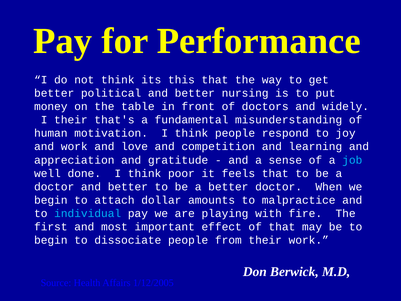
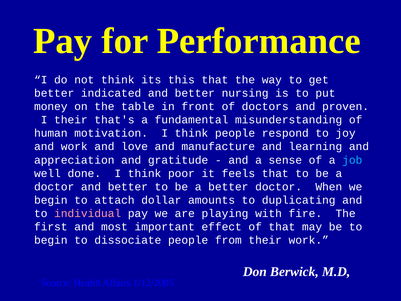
political: political -> indicated
widely: widely -> proven
competition: competition -> manufacture
malpractice: malpractice -> duplicating
individual colour: light blue -> pink
